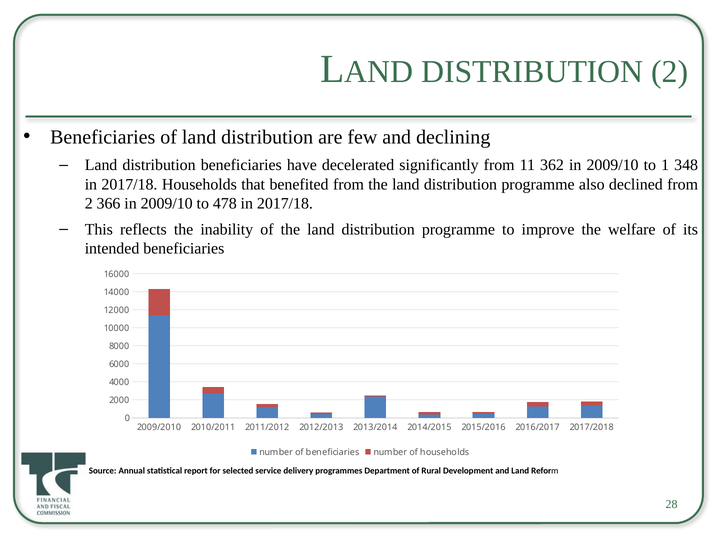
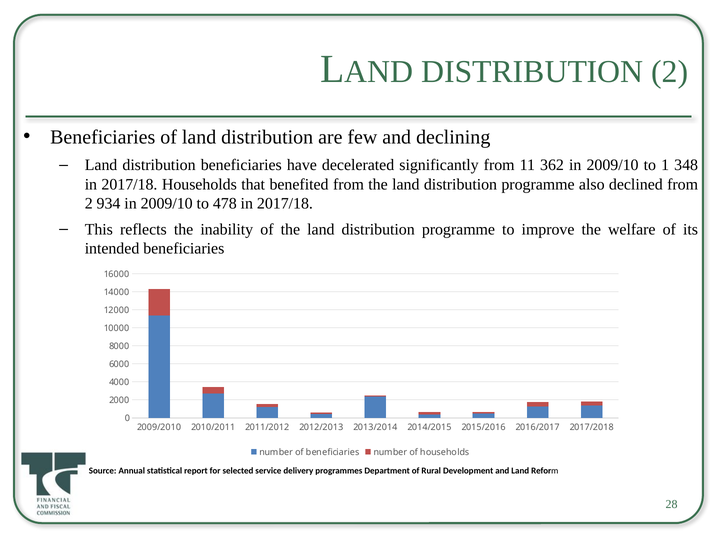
366: 366 -> 934
